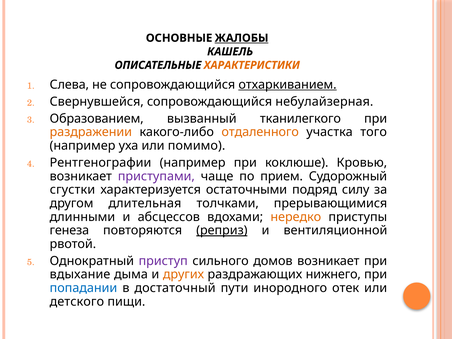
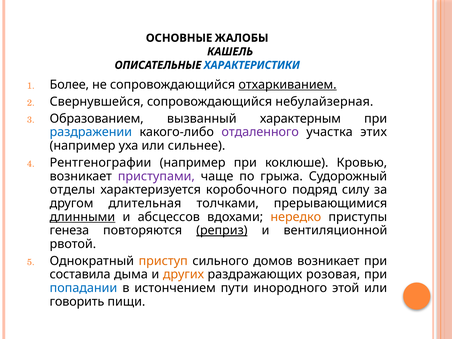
ЖАЛОБЫ underline: present -> none
ХАРАКТЕРИСТИКИ colour: orange -> blue
Слева: Слева -> Более
тканилегкого: тканилегкого -> характерным
раздражении colour: orange -> blue
отдаленного colour: orange -> purple
того: того -> этих
помимо: помимо -> сильнее
прием: прием -> грыжа
сгустки: сгустки -> отделы
остаточными: остаточными -> коробочного
длинными underline: none -> present
приступ colour: purple -> orange
вдыхание: вдыхание -> составила
нижнего: нижнего -> розовая
достаточный: достаточный -> истончением
отек: отек -> этой
детского: детского -> говорить
